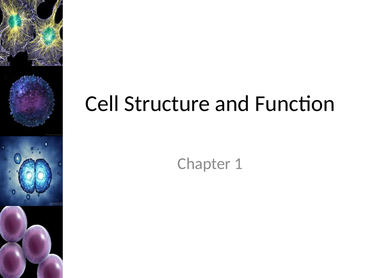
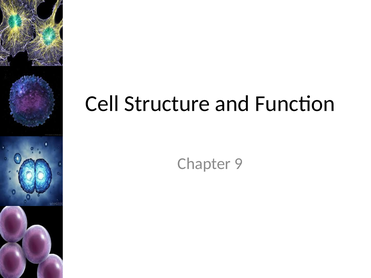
1: 1 -> 9
